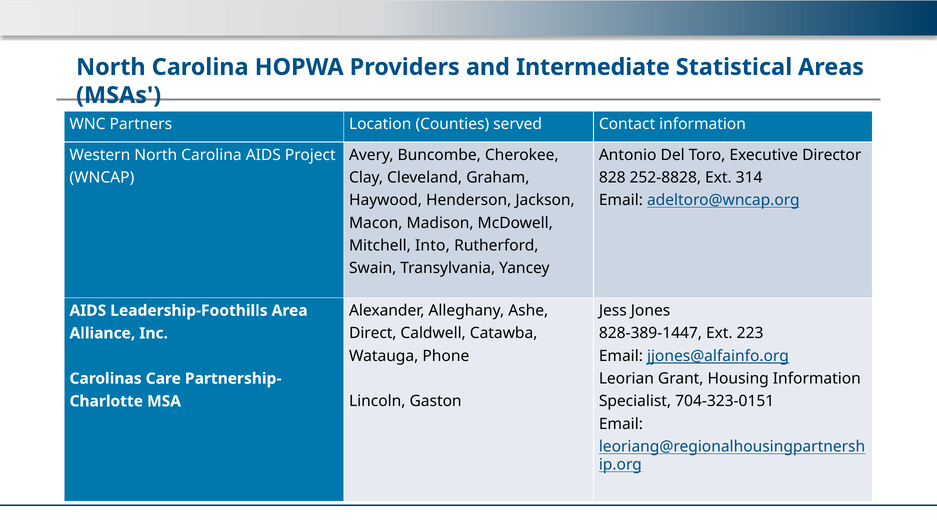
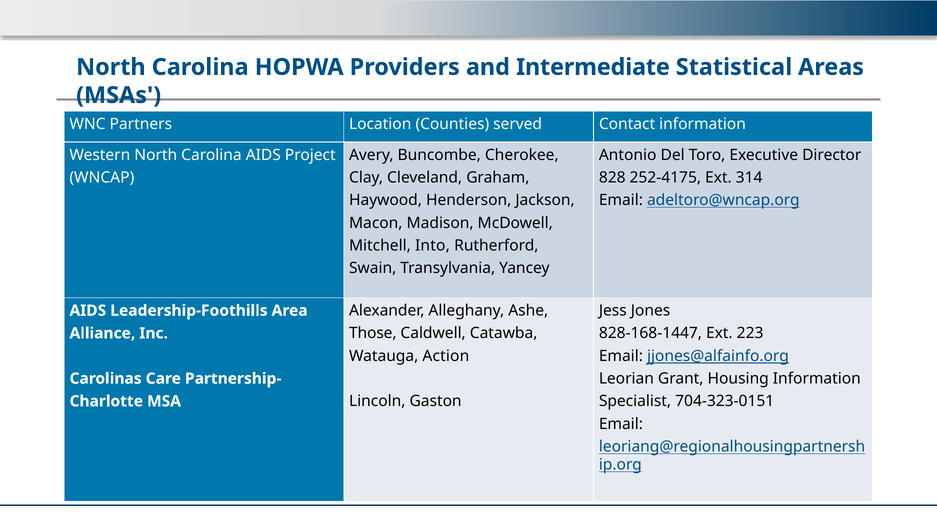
252-8828: 252-8828 -> 252-4175
Direct: Direct -> Those
828-389-1447: 828-389-1447 -> 828-168-1447
Phone: Phone -> Action
